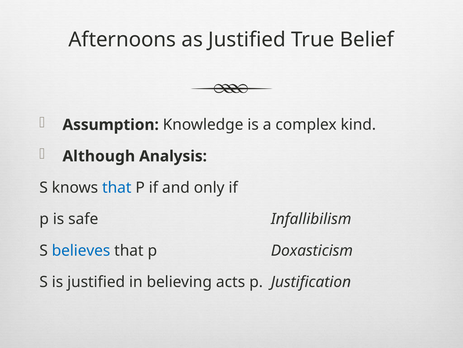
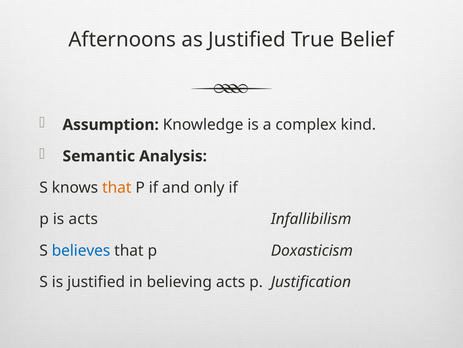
Although: Although -> Semantic
that at (117, 187) colour: blue -> orange
is safe: safe -> acts
